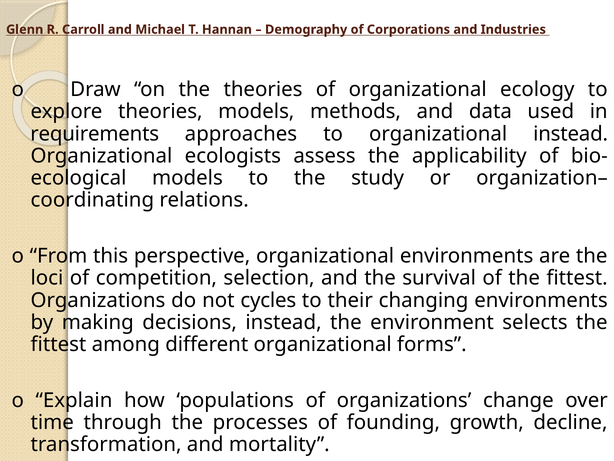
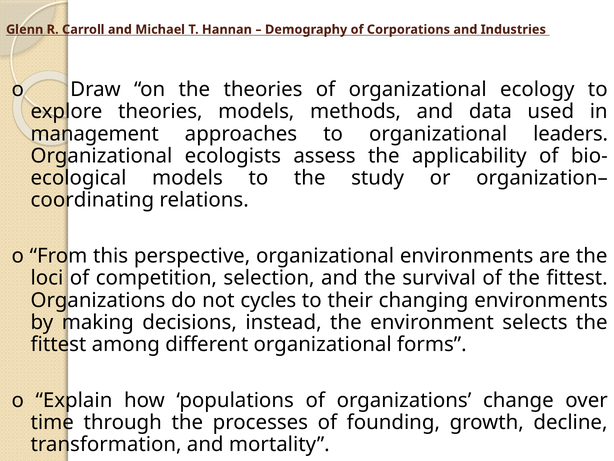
requirements: requirements -> management
organizational instead: instead -> leaders
